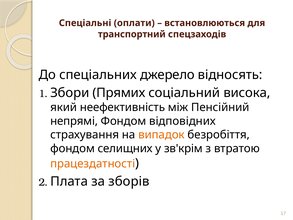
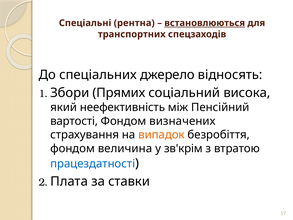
оплати: оплати -> рентна
встановлюються underline: none -> present
транспортний: транспортний -> транспортних
непрямі: непрямі -> вартості
відповідних: відповідних -> визначених
селищних: селищних -> величина
працездатності colour: orange -> blue
зборів: зборів -> ставки
